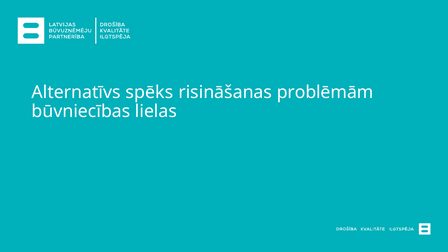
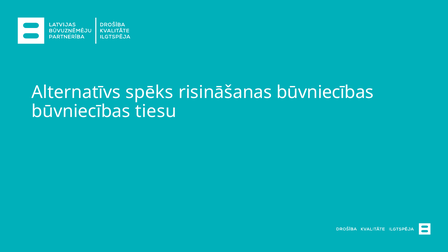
risināšanas problēmām: problēmām -> būvniecības
lielas: lielas -> tiesu
